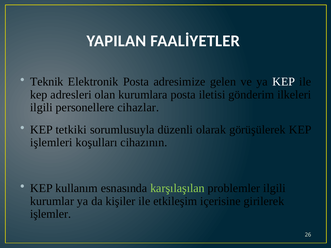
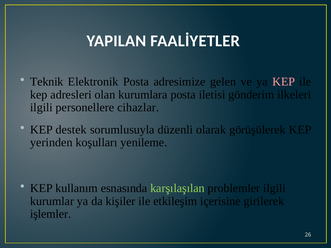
KEP at (284, 82) colour: white -> pink
tetkiki: tetkiki -> destek
işlemleri: işlemleri -> yerinden
cihazının: cihazının -> yenileme
